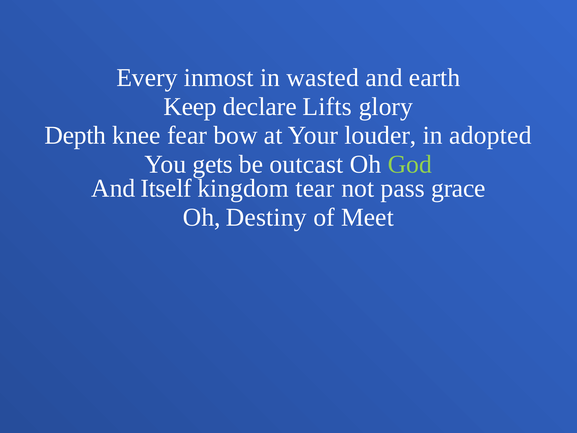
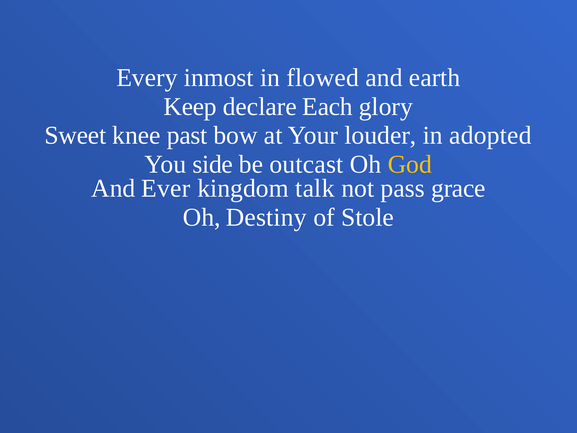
wasted: wasted -> flowed
Lifts: Lifts -> Each
Depth: Depth -> Sweet
fear: fear -> past
gets: gets -> side
God colour: light green -> yellow
Itself: Itself -> Ever
tear: tear -> talk
Meet: Meet -> Stole
